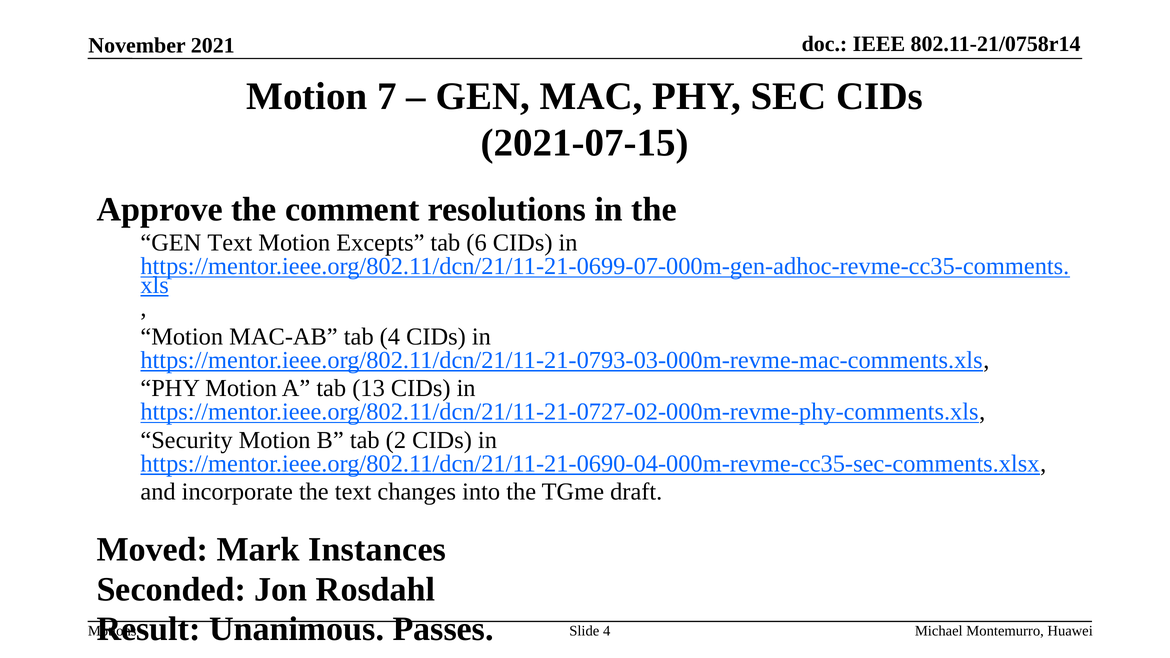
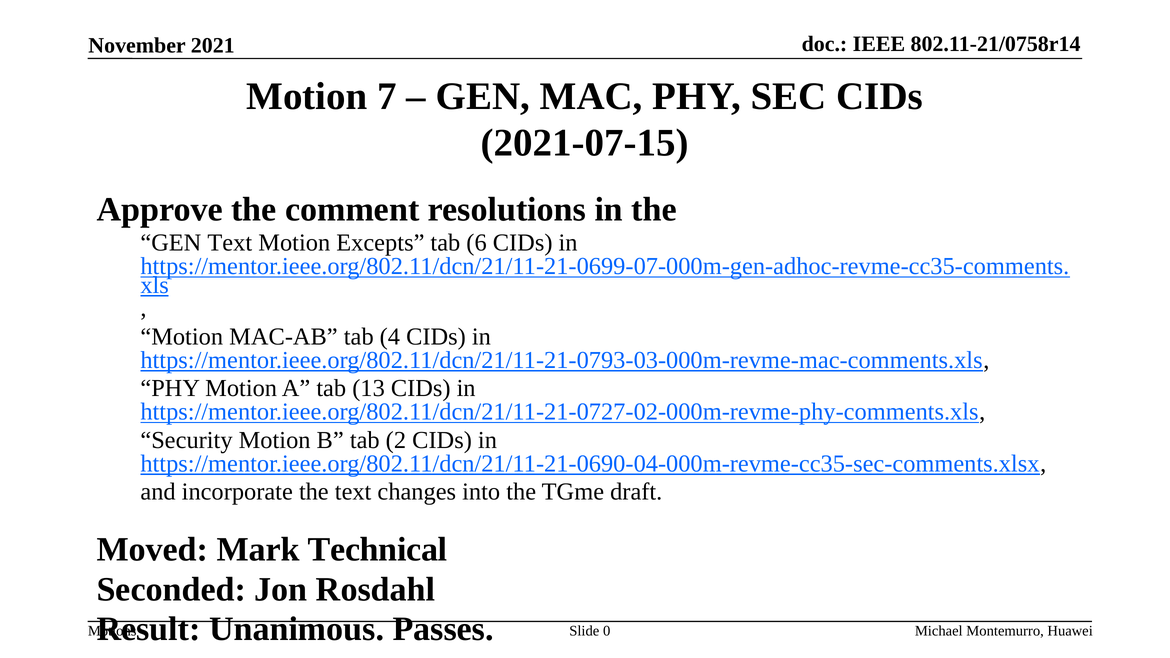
Instances: Instances -> Technical
Slide 4: 4 -> 0
